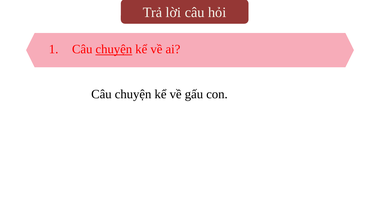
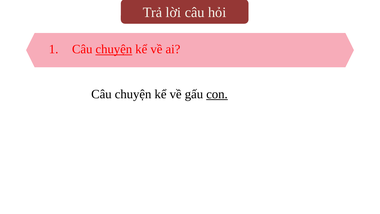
con underline: none -> present
